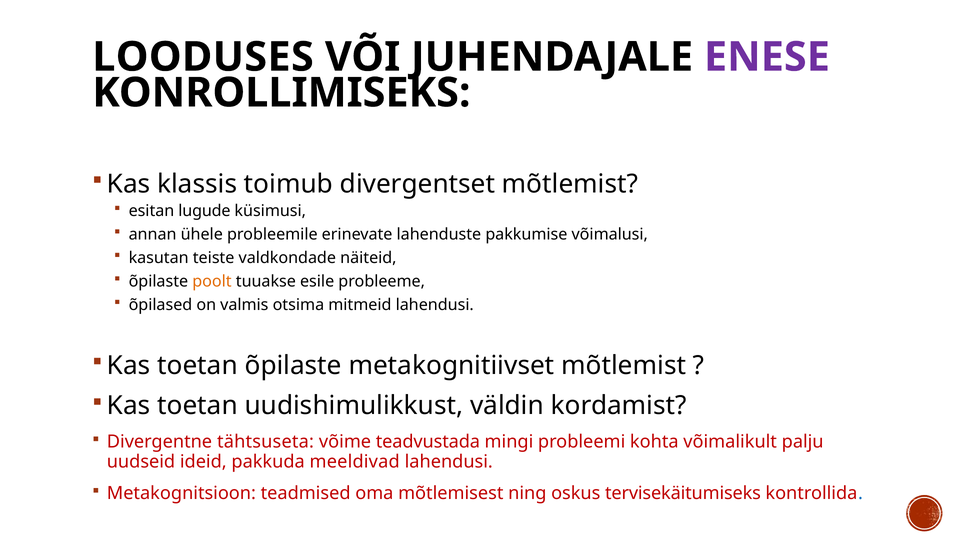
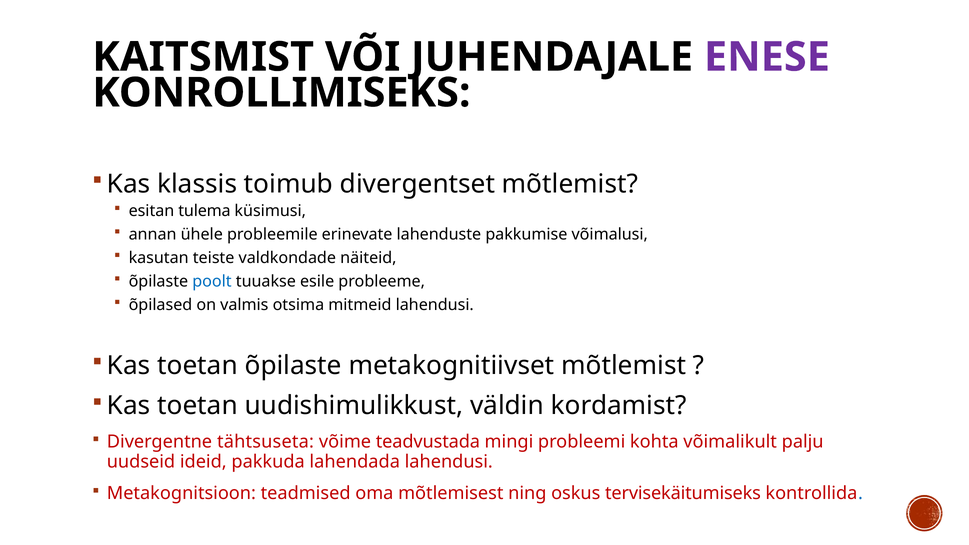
LOODUSES: LOODUSES -> KAITSMIST
lugude: lugude -> tulema
poolt colour: orange -> blue
meeldivad: meeldivad -> lahendada
